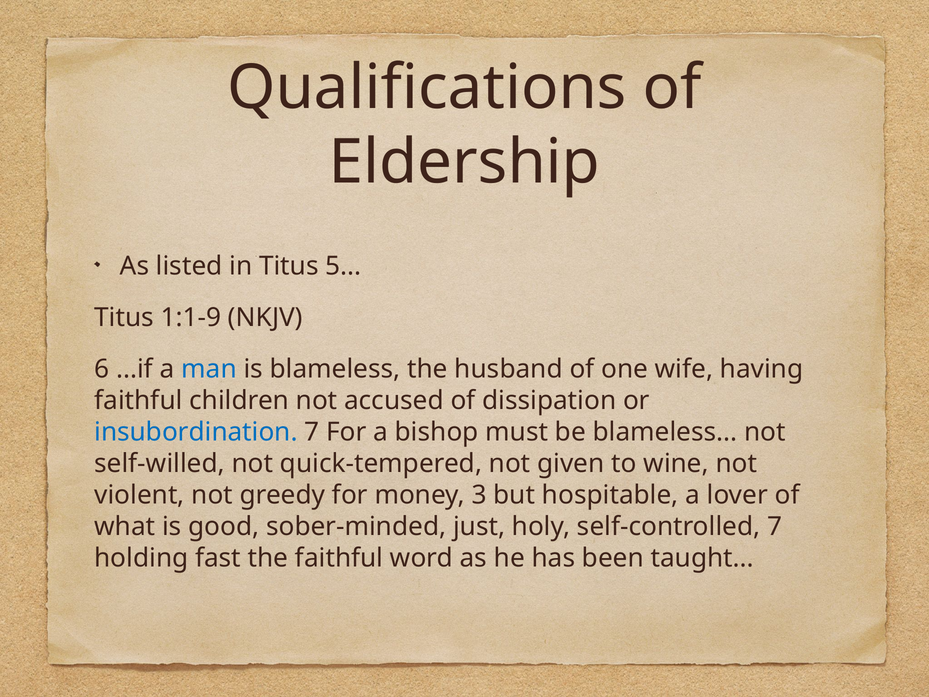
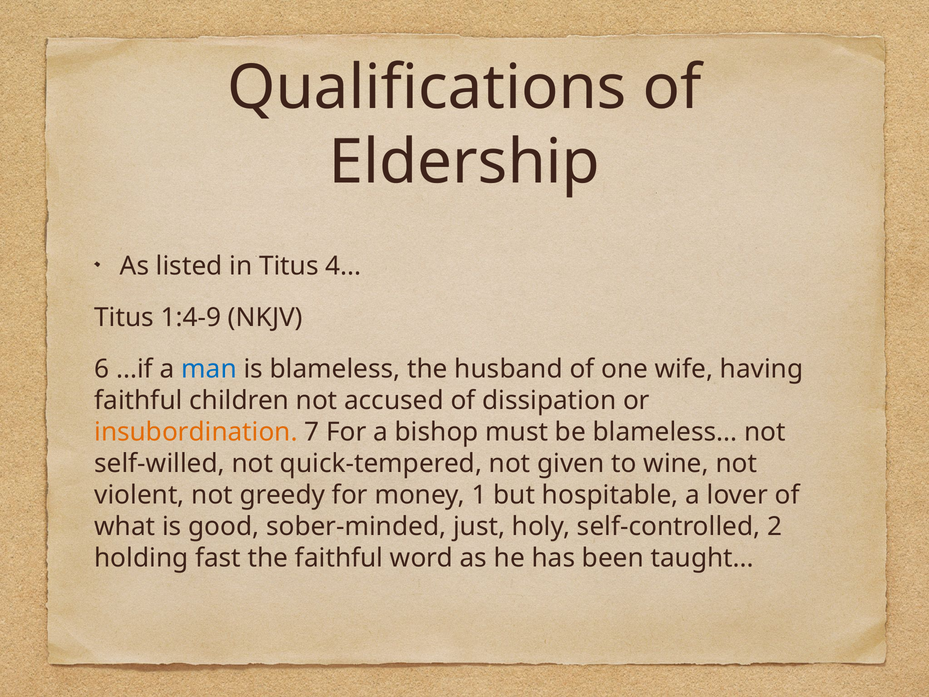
5: 5 -> 4
1:1-9: 1:1-9 -> 1:4-9
insubordination colour: blue -> orange
3: 3 -> 1
self-controlled 7: 7 -> 2
